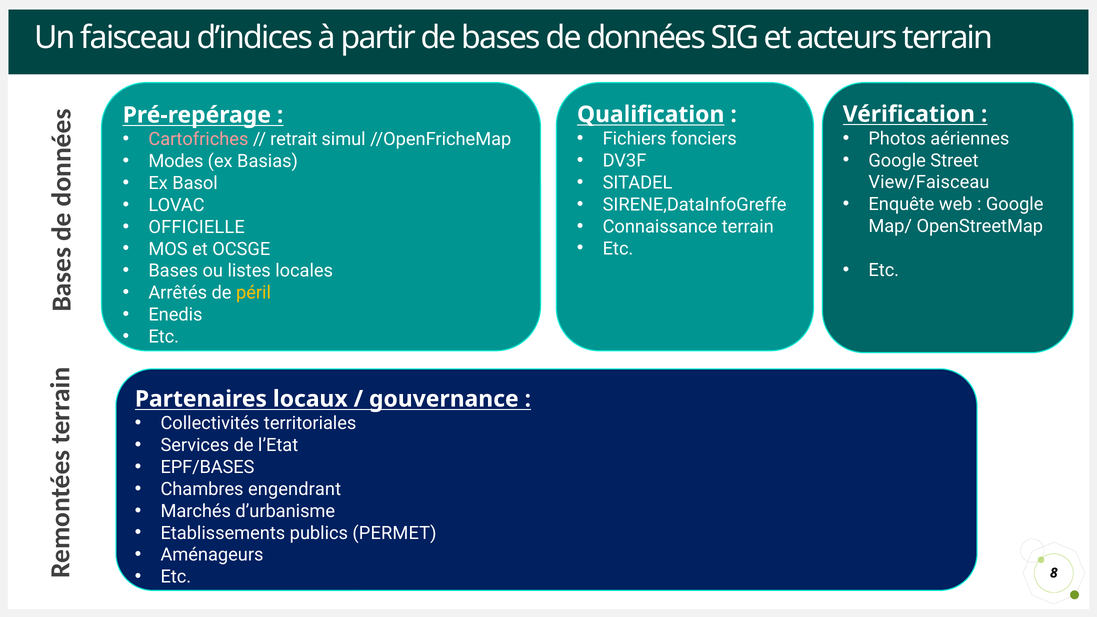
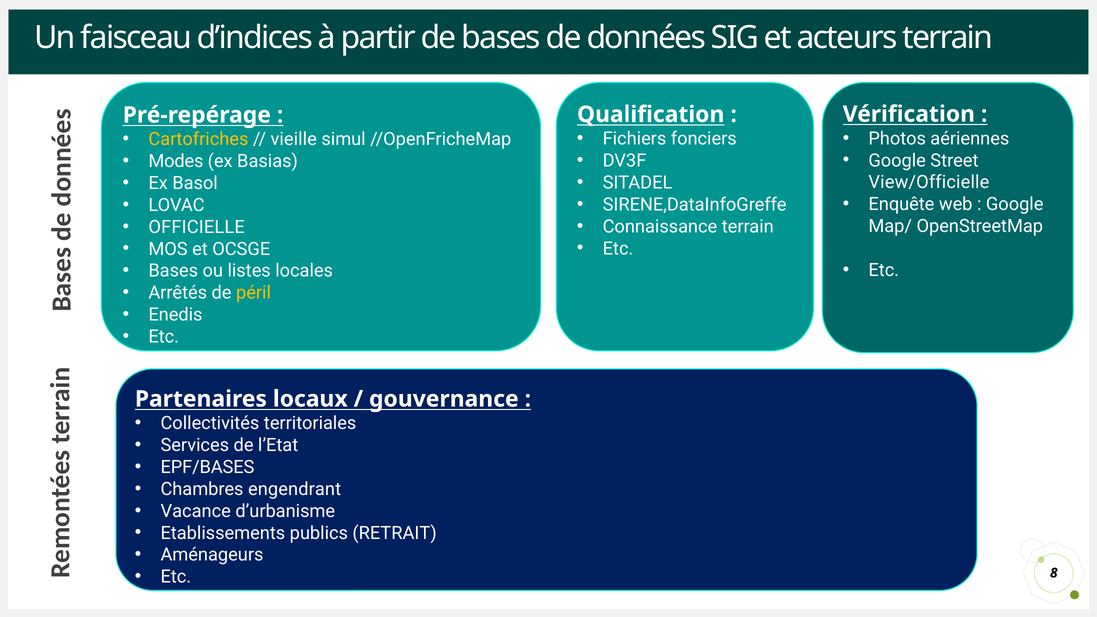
Cartofriches colour: pink -> yellow
retrait: retrait -> vieille
View/Faisceau: View/Faisceau -> View/Officielle
Marchés: Marchés -> Vacance
PERMET: PERMET -> RETRAIT
